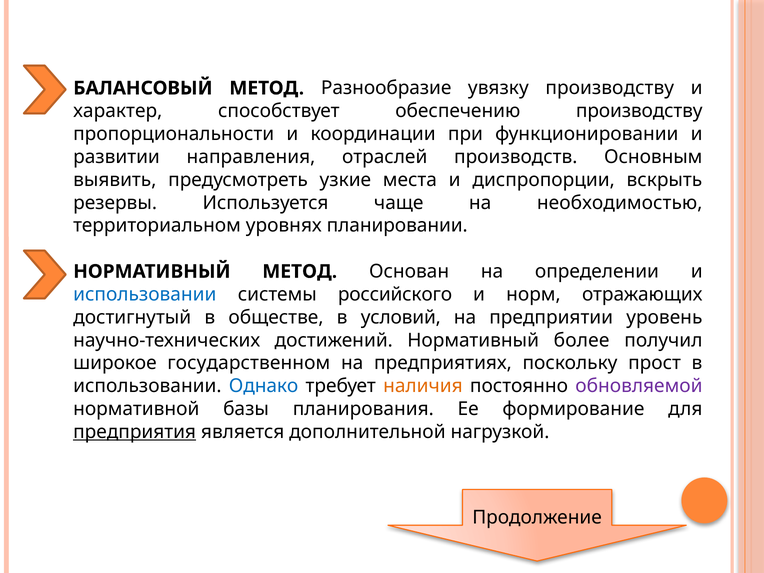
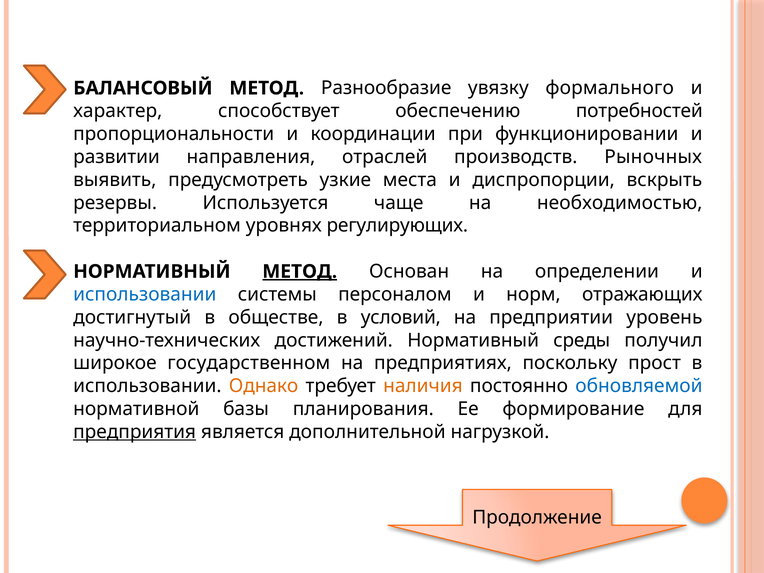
увязку производству: производству -> формального
обеспечению производству: производству -> потребностей
Основным: Основным -> Рыночных
планировании: планировании -> регулирующих
МЕТОД at (300, 272) underline: none -> present
российского: российского -> персоналом
более: более -> среды
Однако colour: blue -> orange
обновляемой colour: purple -> blue
